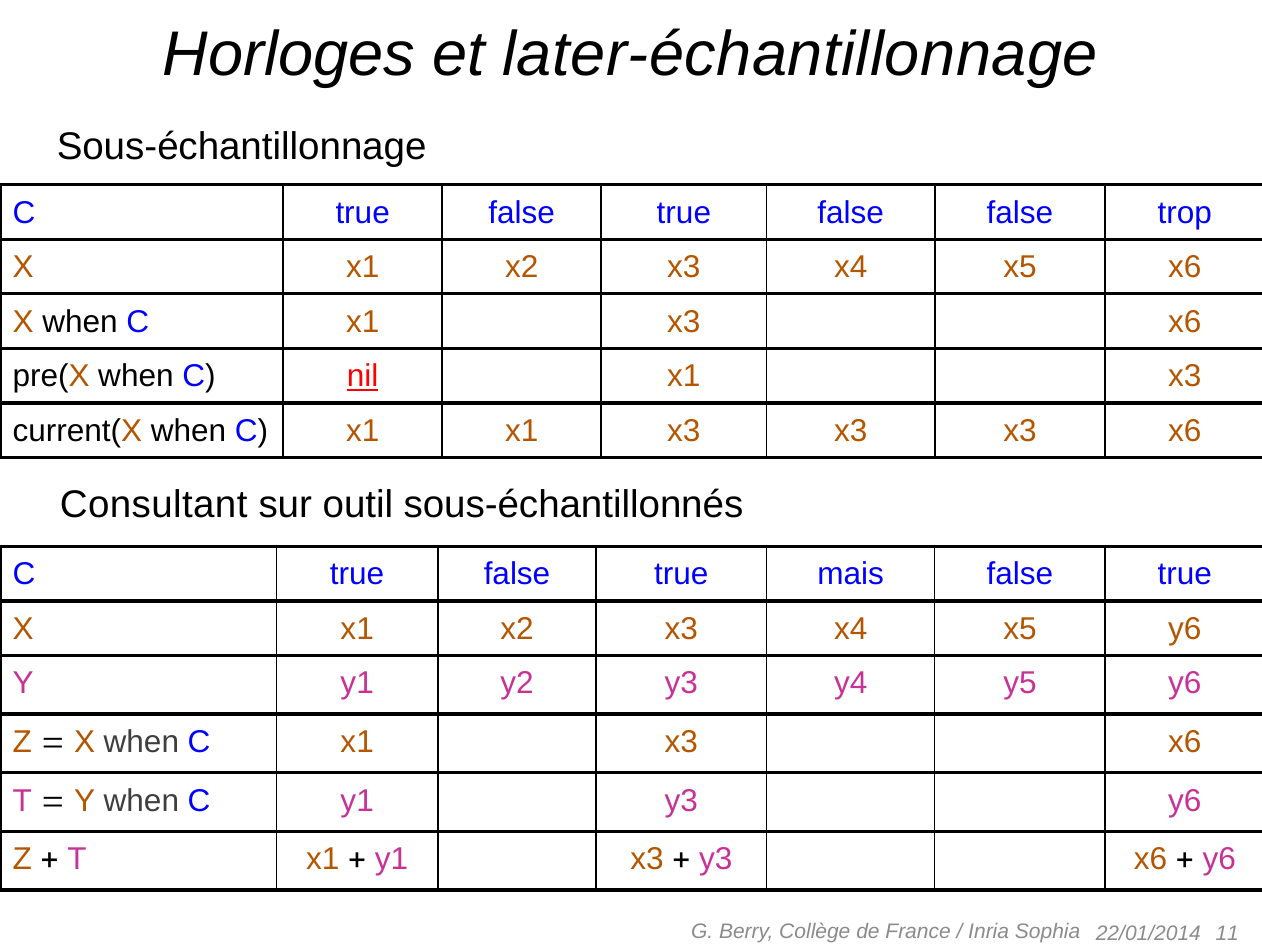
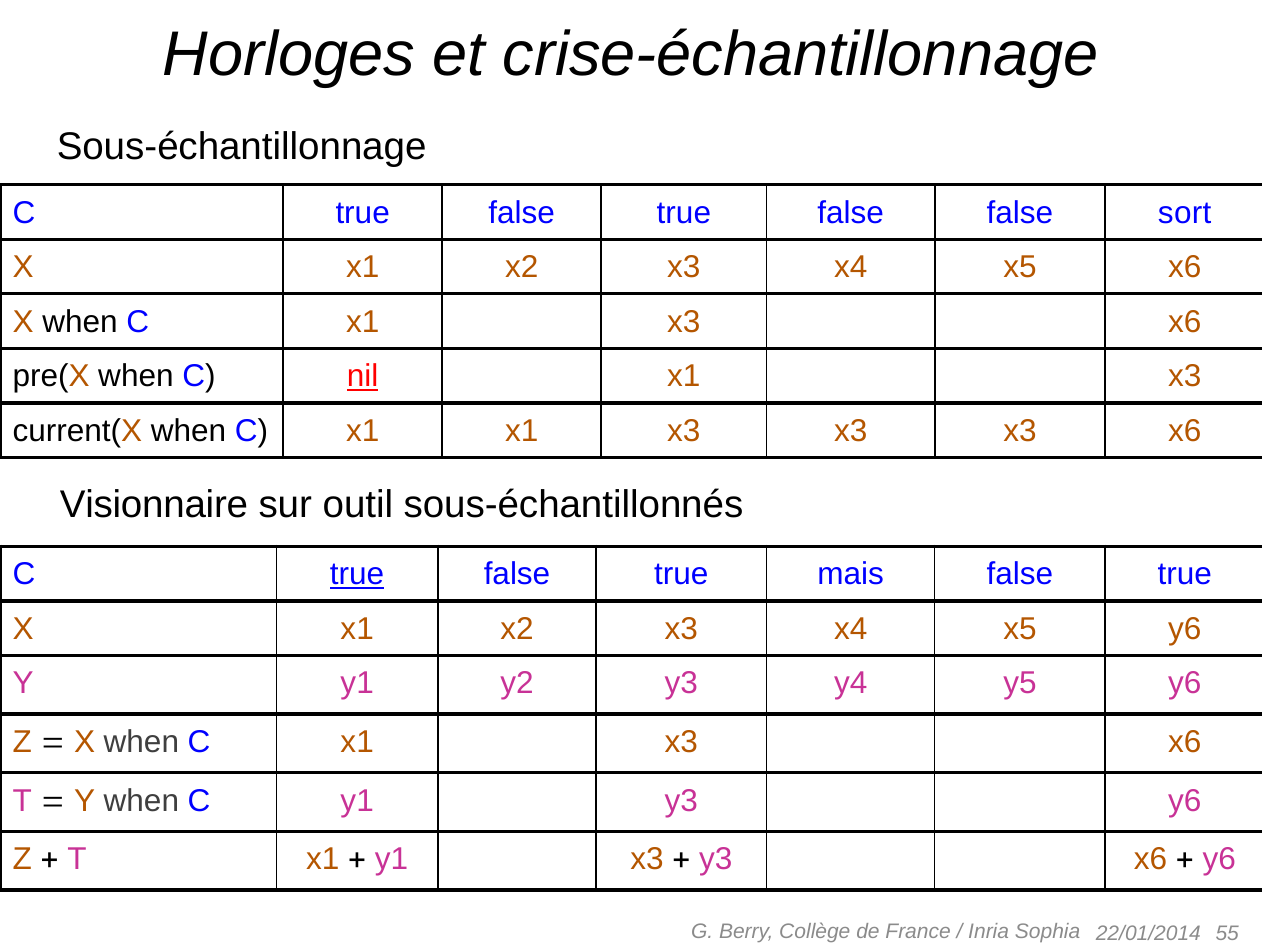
later-échantillonnage: later-échantillonnage -> crise-échantillonnage
trop: trop -> sort
Consultant: Consultant -> Visionnaire
true at (357, 575) underline: none -> present
11: 11 -> 55
